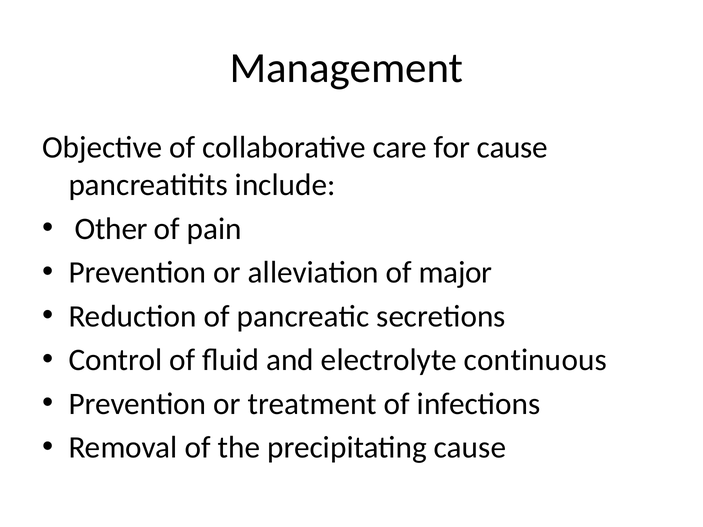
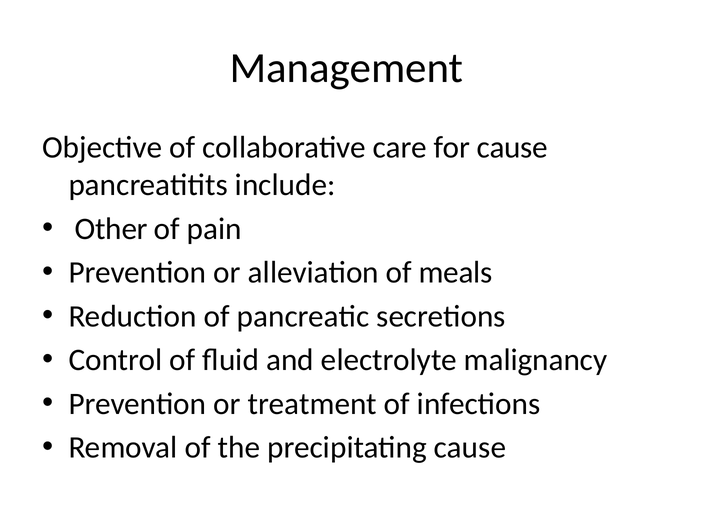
major: major -> meals
continuous: continuous -> malignancy
